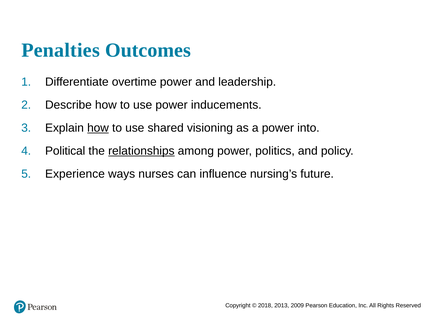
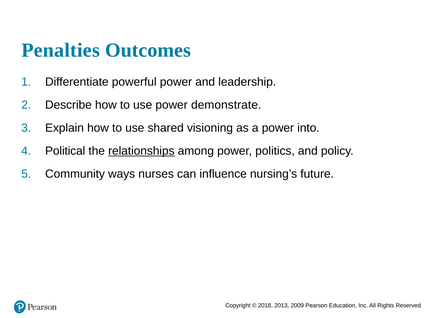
overtime: overtime -> powerful
inducements: inducements -> demonstrate
how at (98, 128) underline: present -> none
Experience: Experience -> Community
